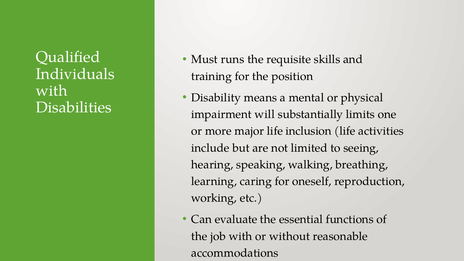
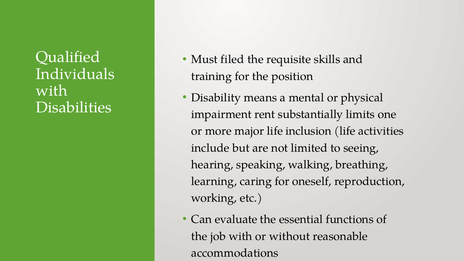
runs: runs -> filed
will: will -> rent
